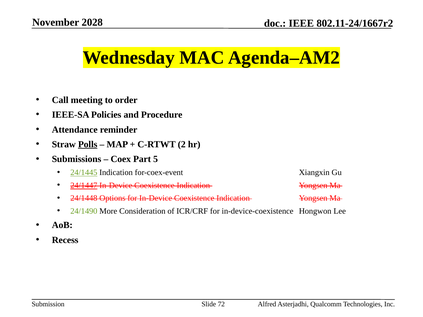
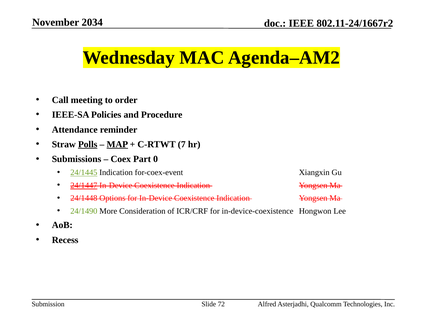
2028: 2028 -> 2034
MAP underline: none -> present
2: 2 -> 7
5: 5 -> 0
